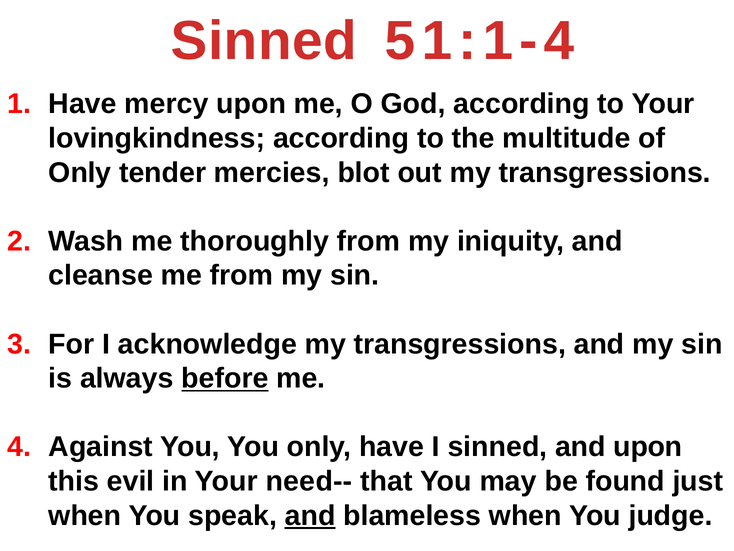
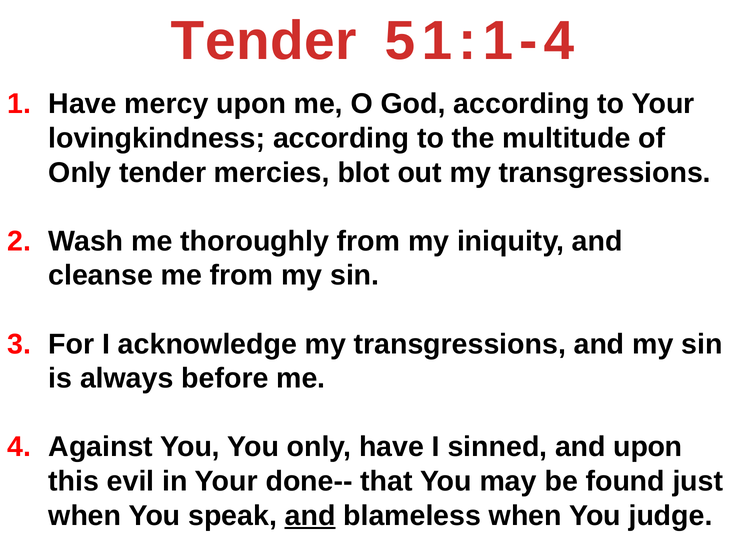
Sinned at (264, 41): Sinned -> Tender
before underline: present -> none
need--: need-- -> done--
